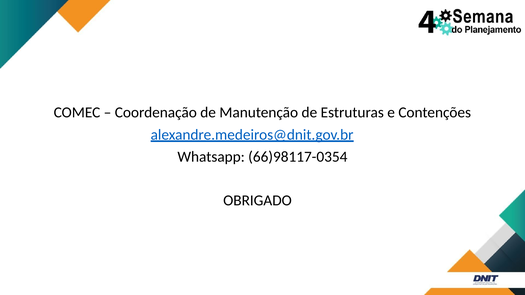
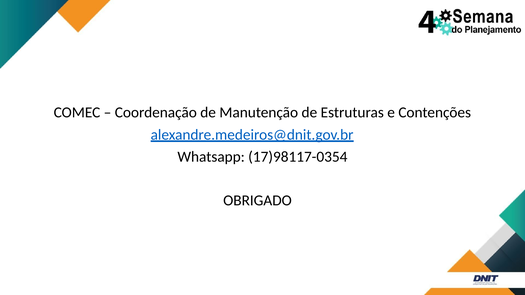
66)98117-0354: 66)98117-0354 -> 17)98117-0354
